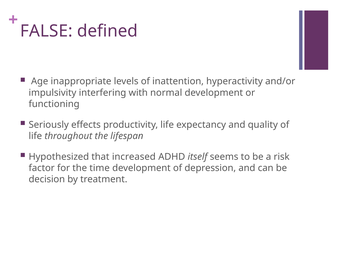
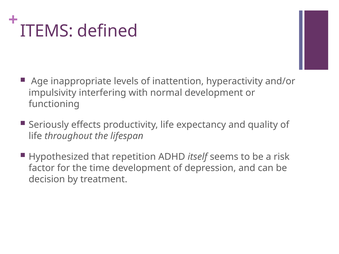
FALSE: FALSE -> ITEMS
increased: increased -> repetition
